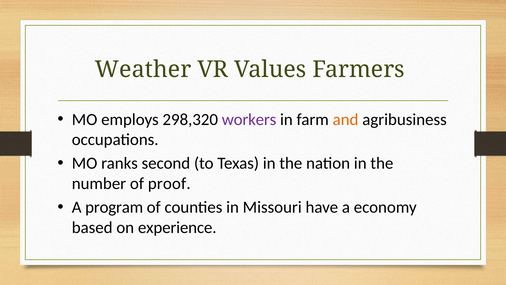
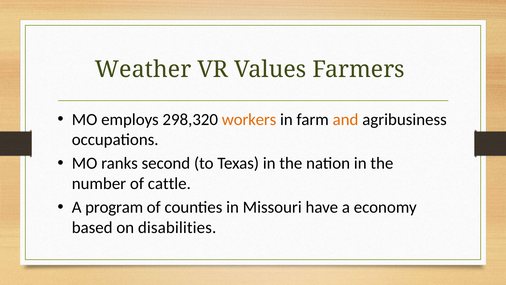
workers colour: purple -> orange
proof: proof -> cattle
experience: experience -> disabilities
